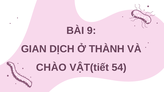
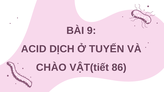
GIAN: GIAN -> ACID
THÀNH: THÀNH -> TUYẾN
54: 54 -> 86
